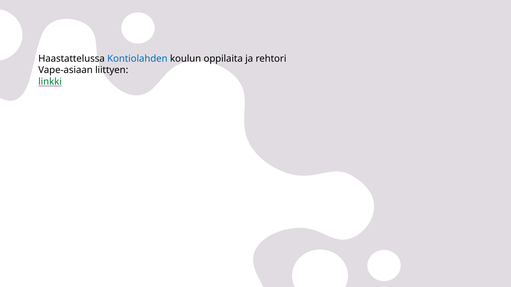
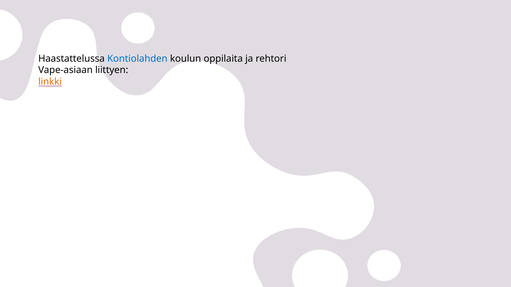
linkki colour: green -> orange
